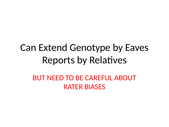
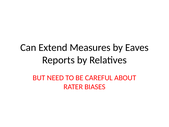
Genotype: Genotype -> Measures
